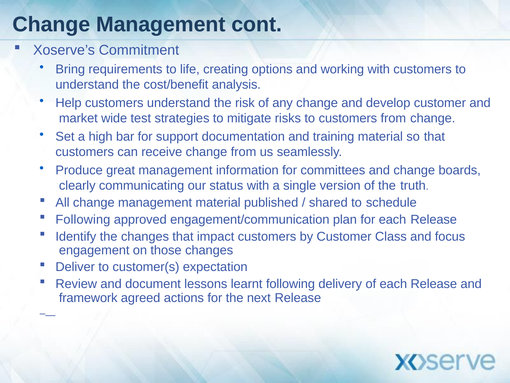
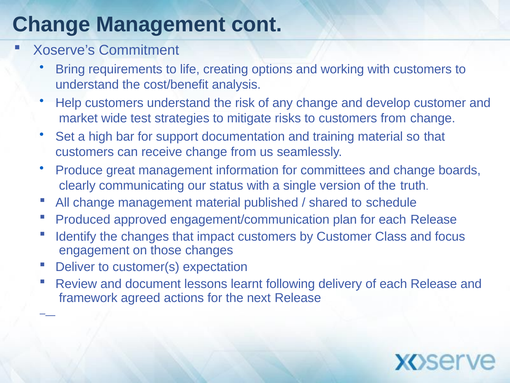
Following at (83, 219): Following -> Produced
